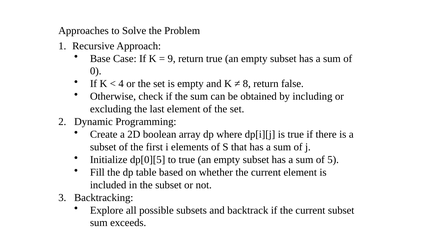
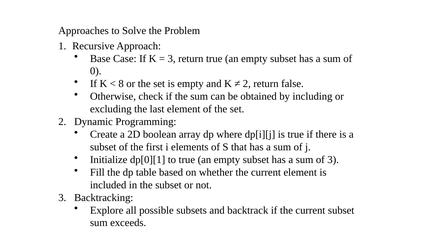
9 at (172, 59): 9 -> 3
4: 4 -> 8
8 at (247, 84): 8 -> 2
dp[0][5: dp[0][5 -> dp[0][1
of 5: 5 -> 3
